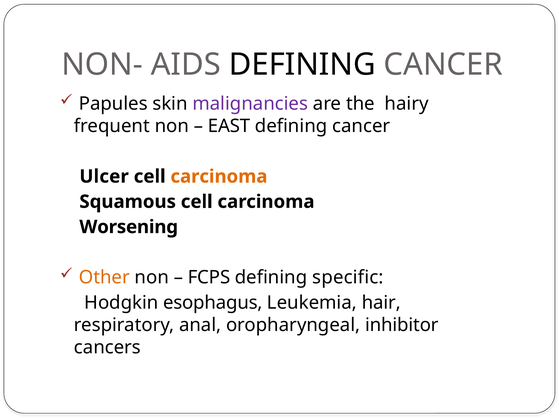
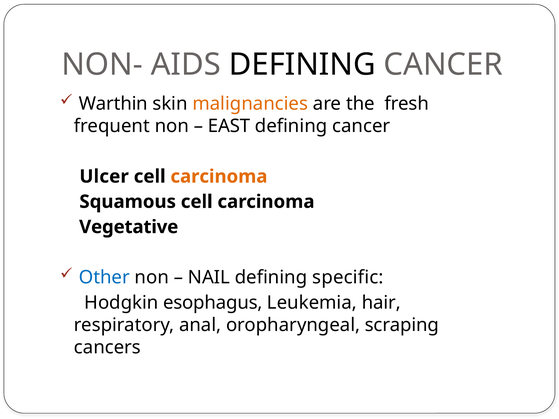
Papules: Papules -> Warthin
malignancies colour: purple -> orange
hairy: hairy -> fresh
Worsening: Worsening -> Vegetative
Other colour: orange -> blue
FCPS: FCPS -> NAIL
inhibitor: inhibitor -> scraping
